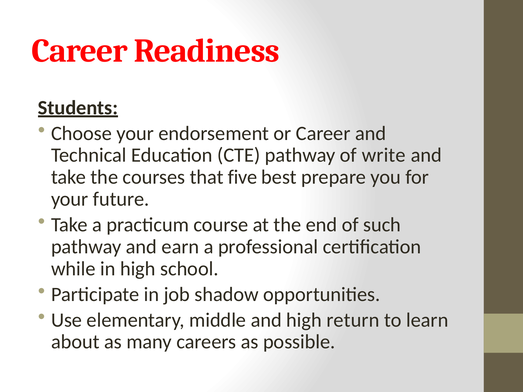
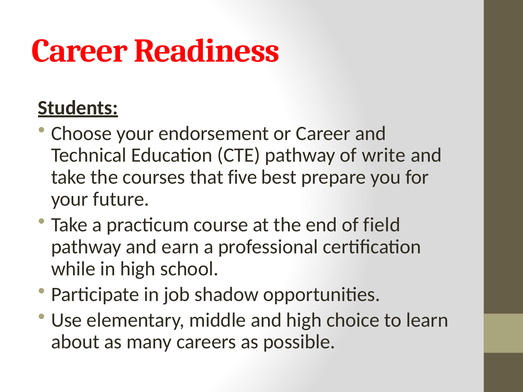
such: such -> field
return: return -> choice
